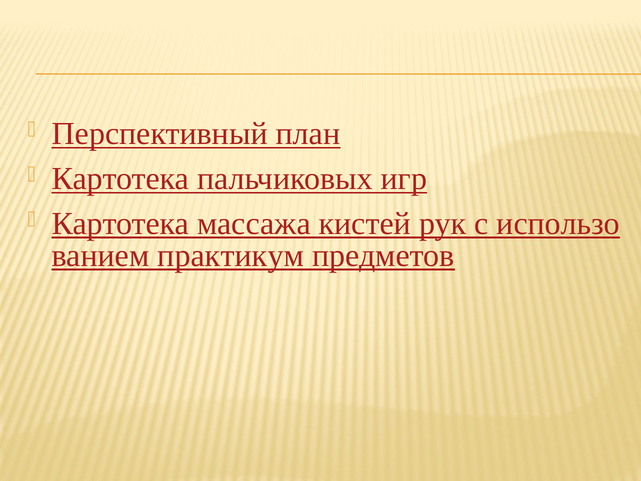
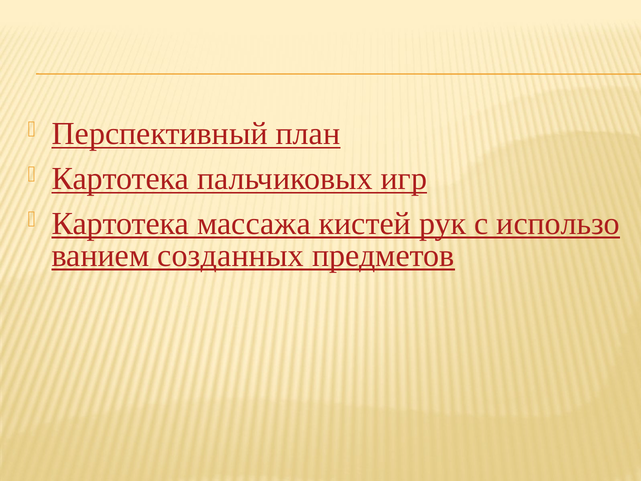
практикум: практикум -> созданных
